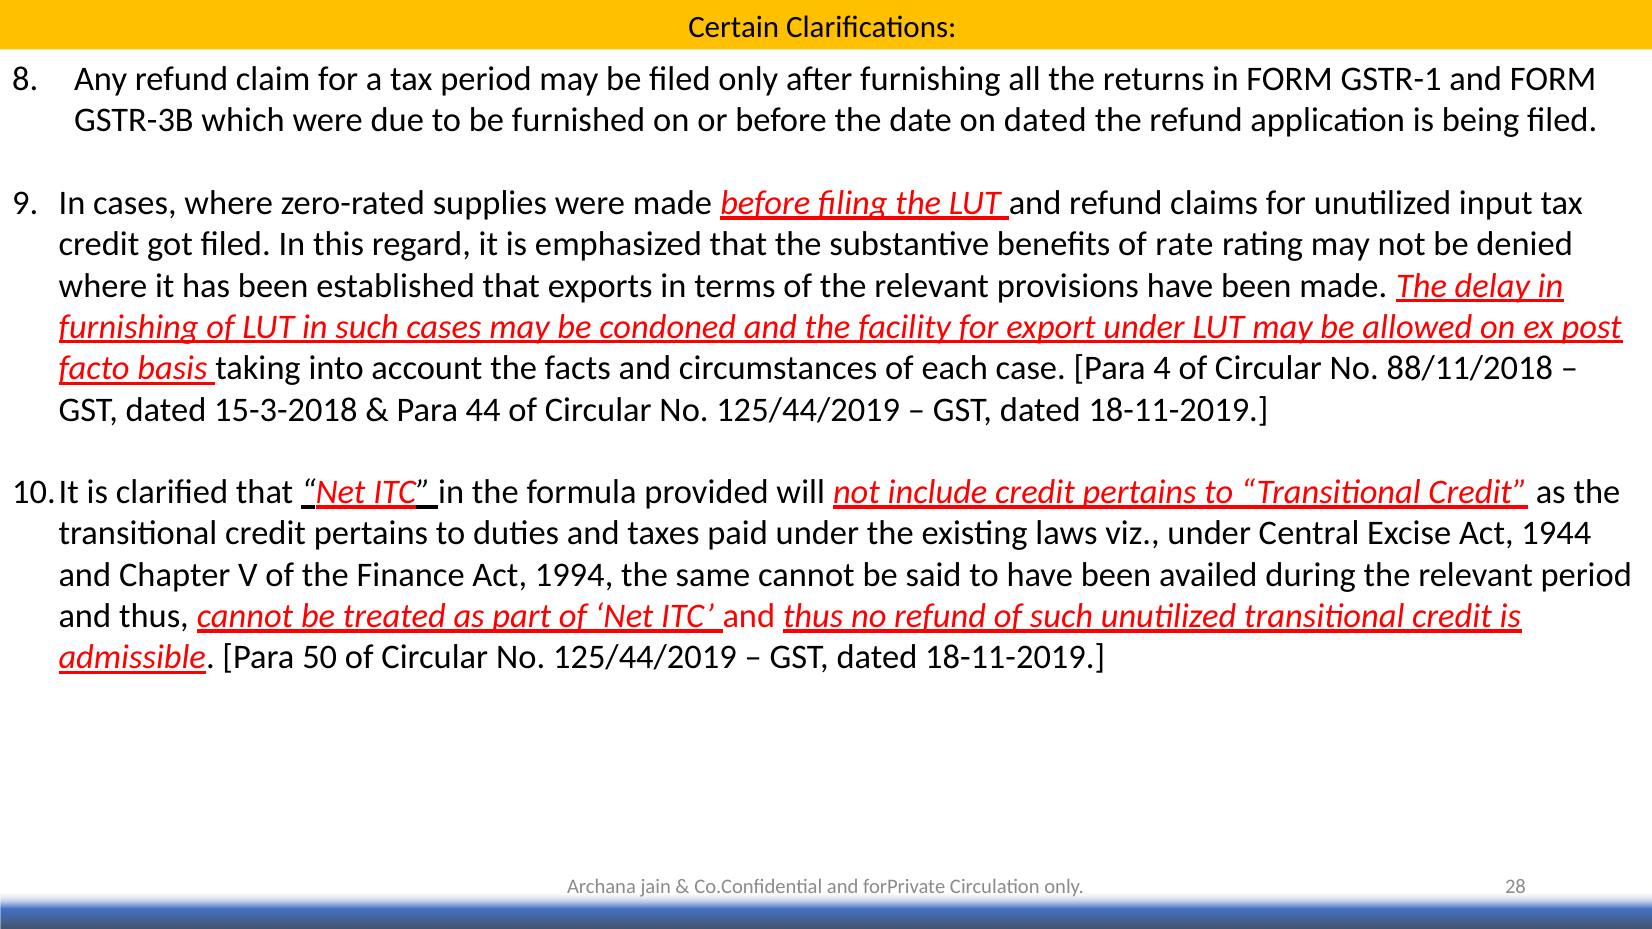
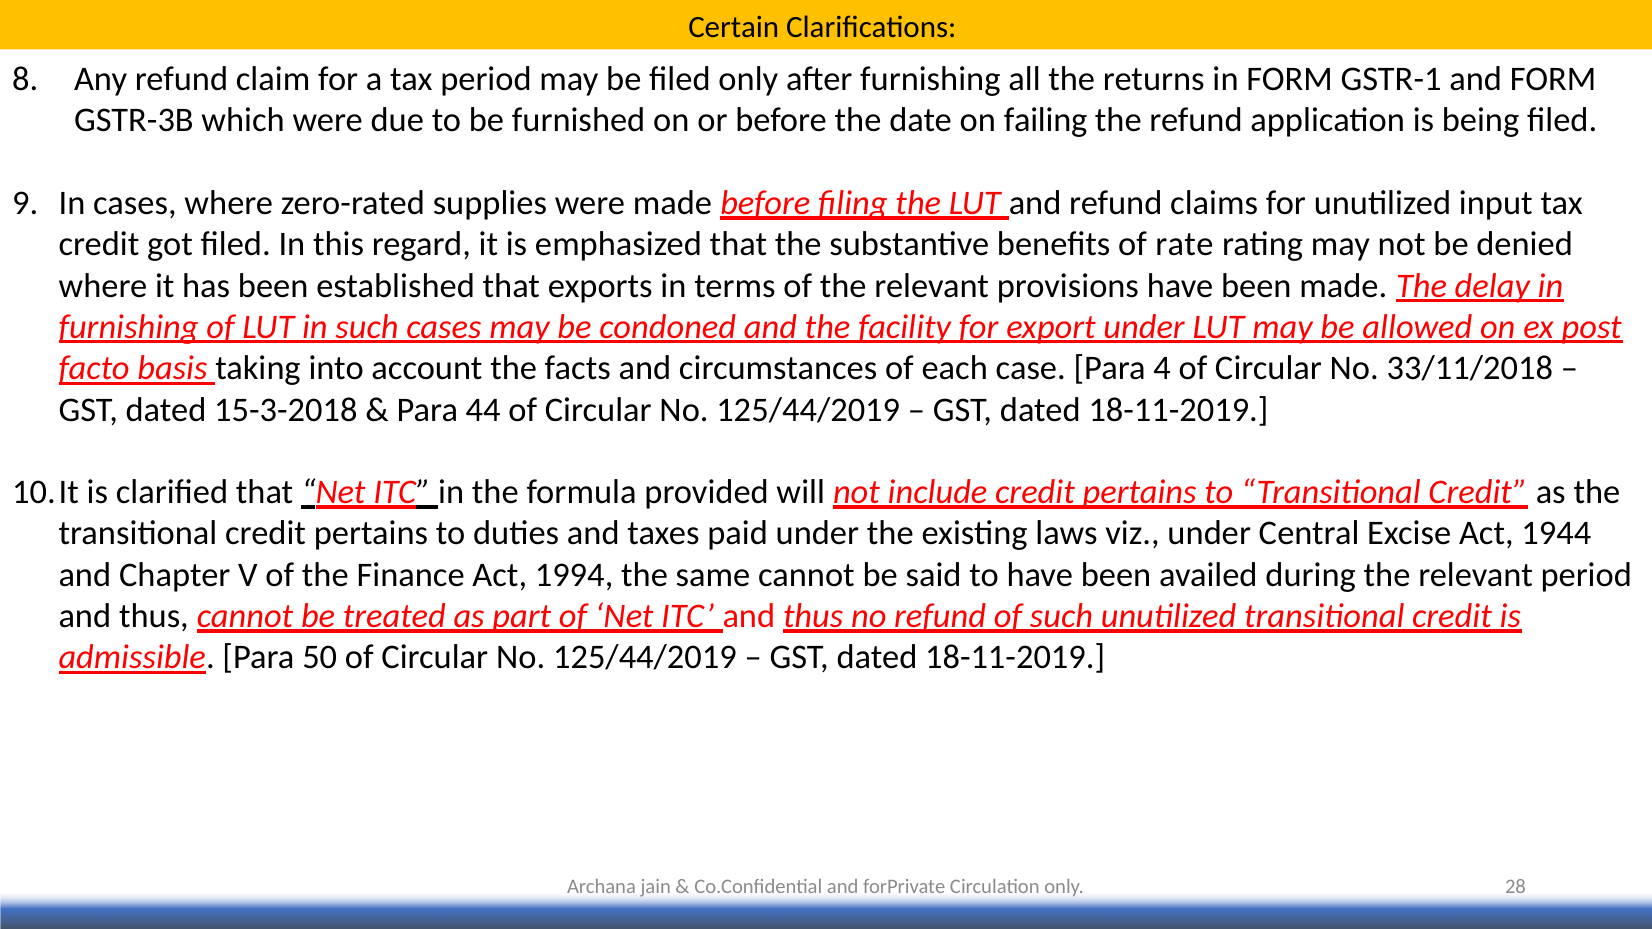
on dated: dated -> failing
88/11/2018: 88/11/2018 -> 33/11/2018
